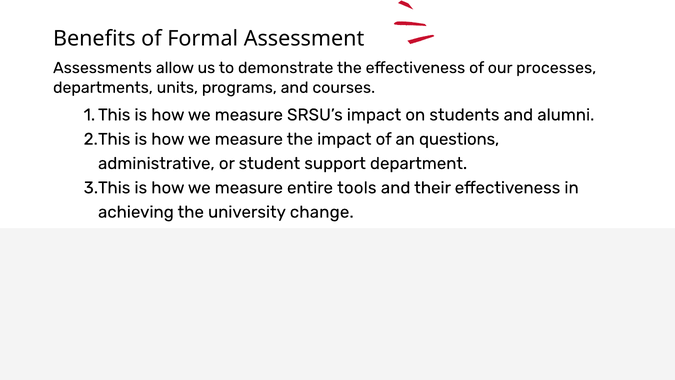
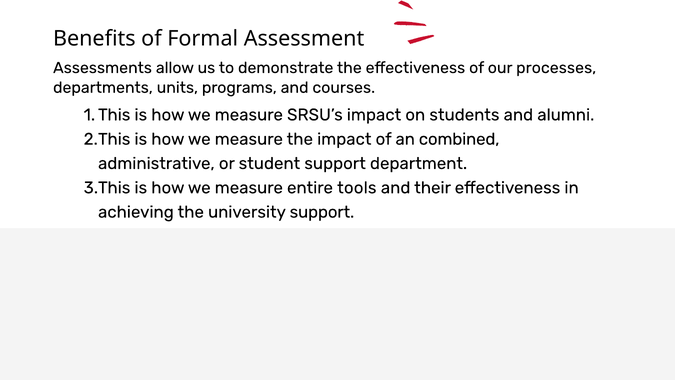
questions: questions -> combined
university change: change -> support
